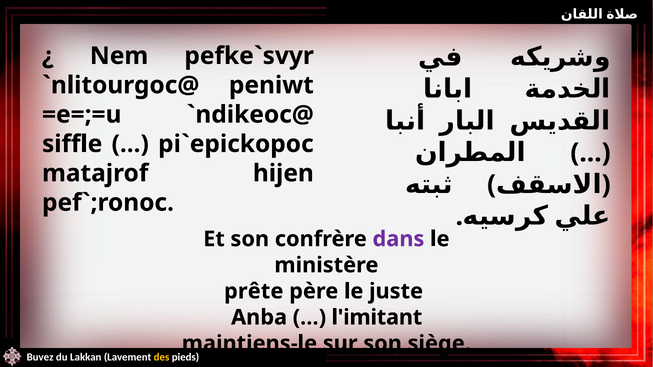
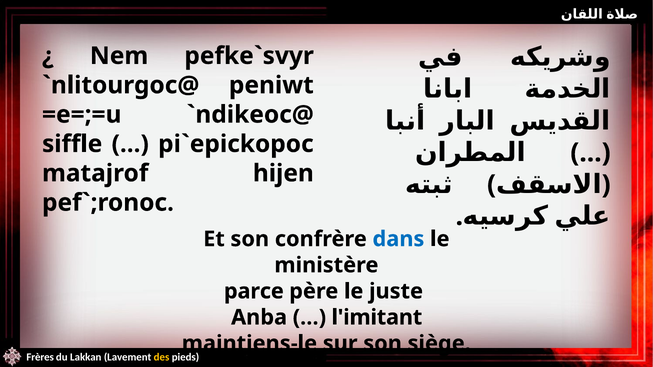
dans colour: purple -> blue
prête: prête -> parce
Buvez: Buvez -> Frères
